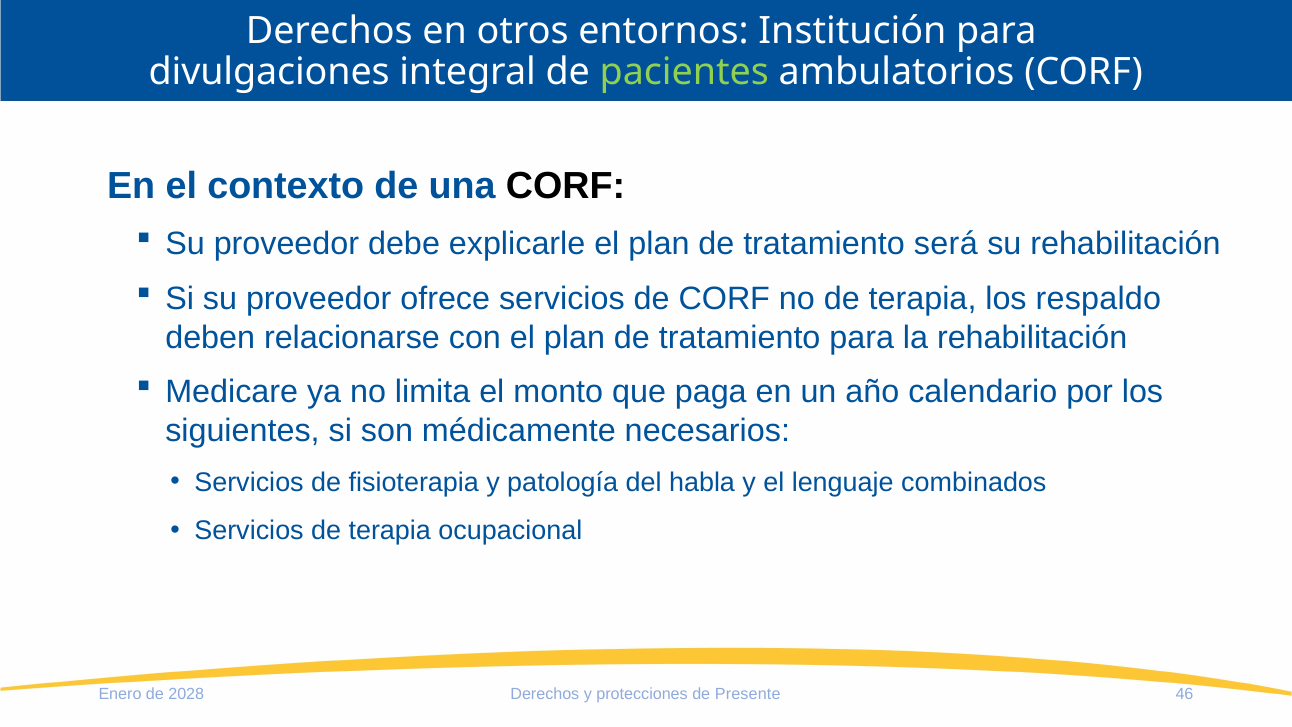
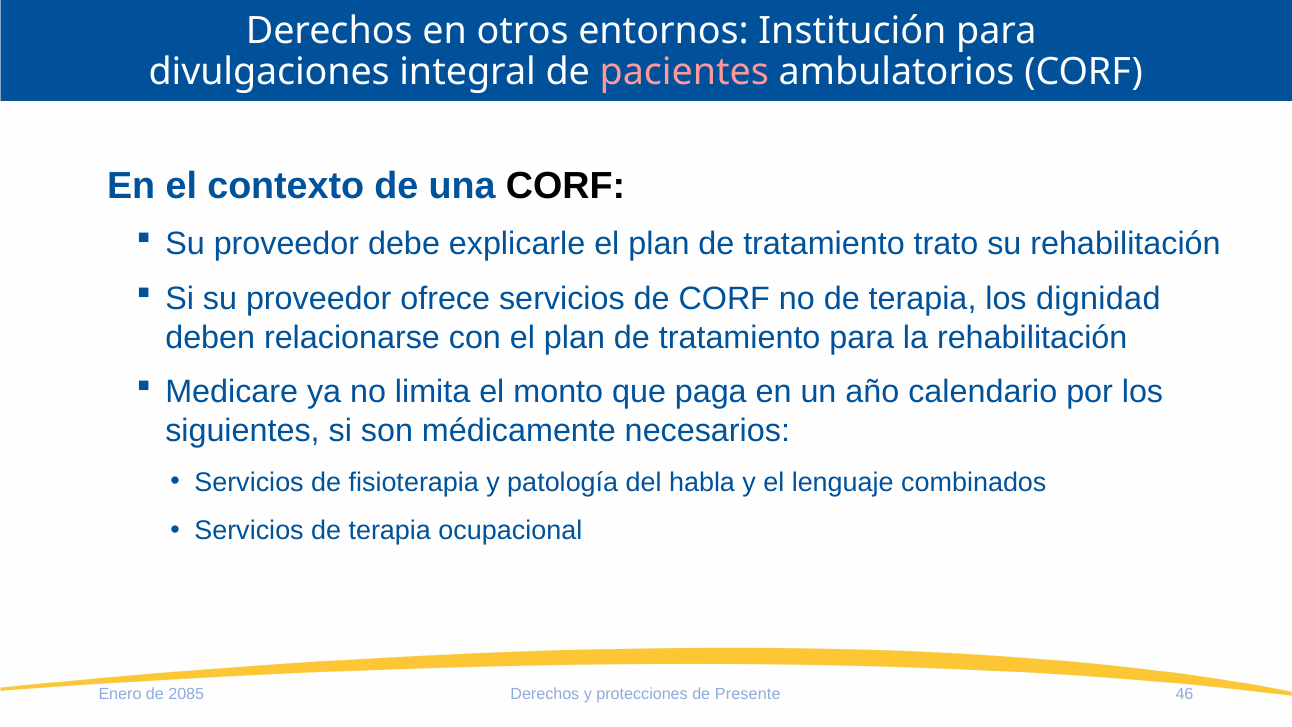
pacientes colour: light green -> pink
será: será -> trato
respaldo: respaldo -> dignidad
2028: 2028 -> 2085
